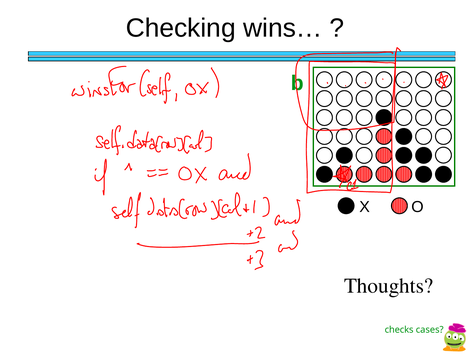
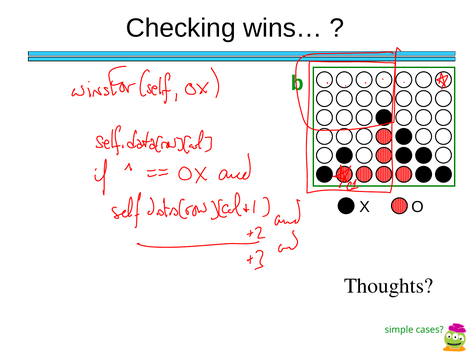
checks: checks -> simple
